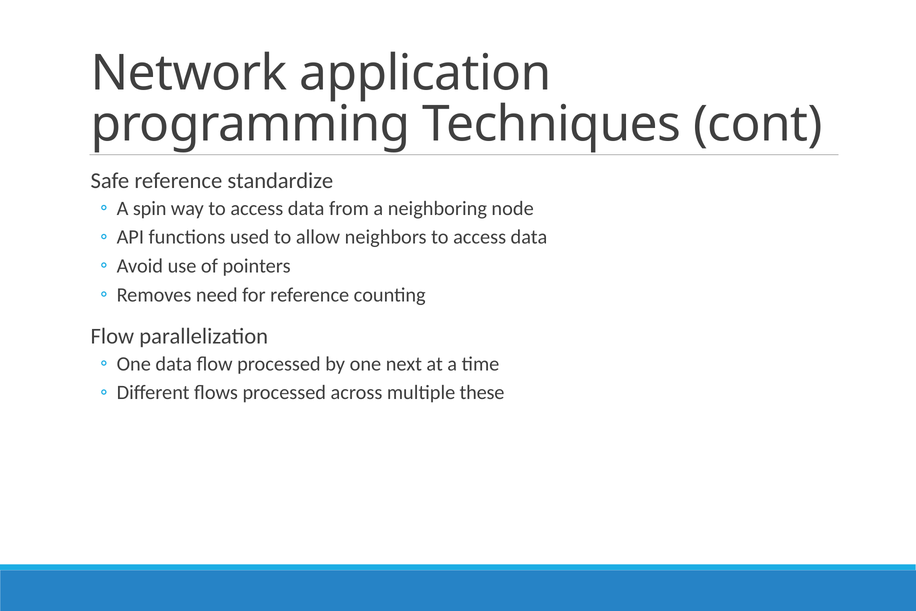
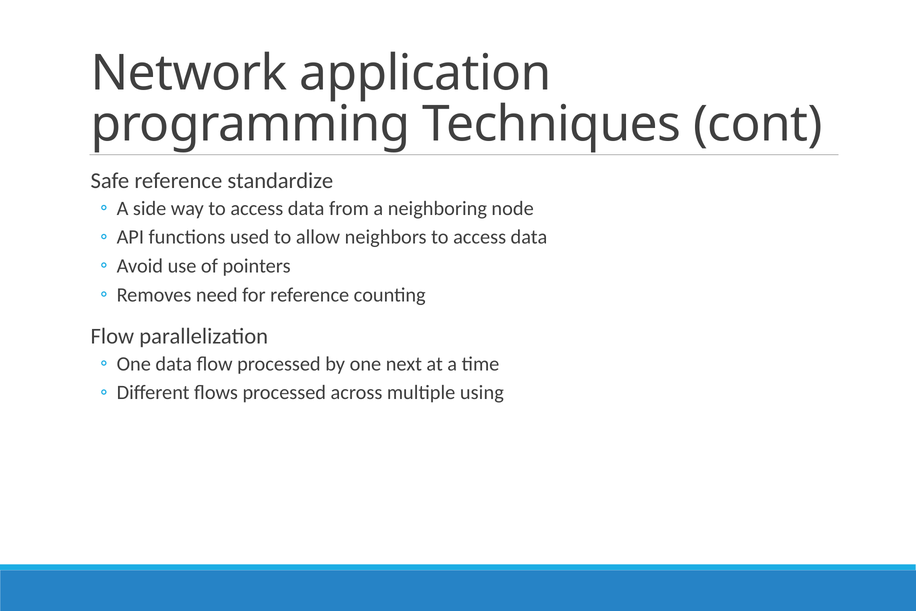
spin: spin -> side
these: these -> using
